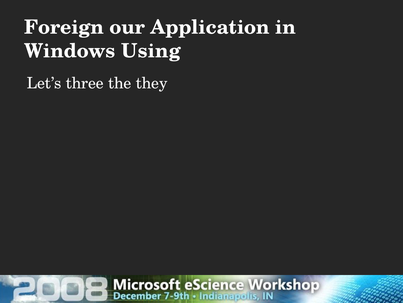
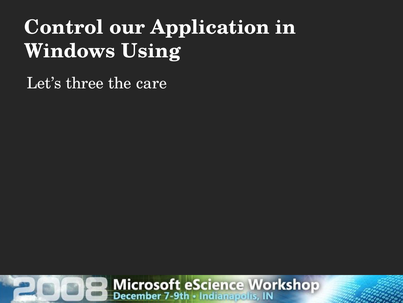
Foreign: Foreign -> Control
they: they -> care
